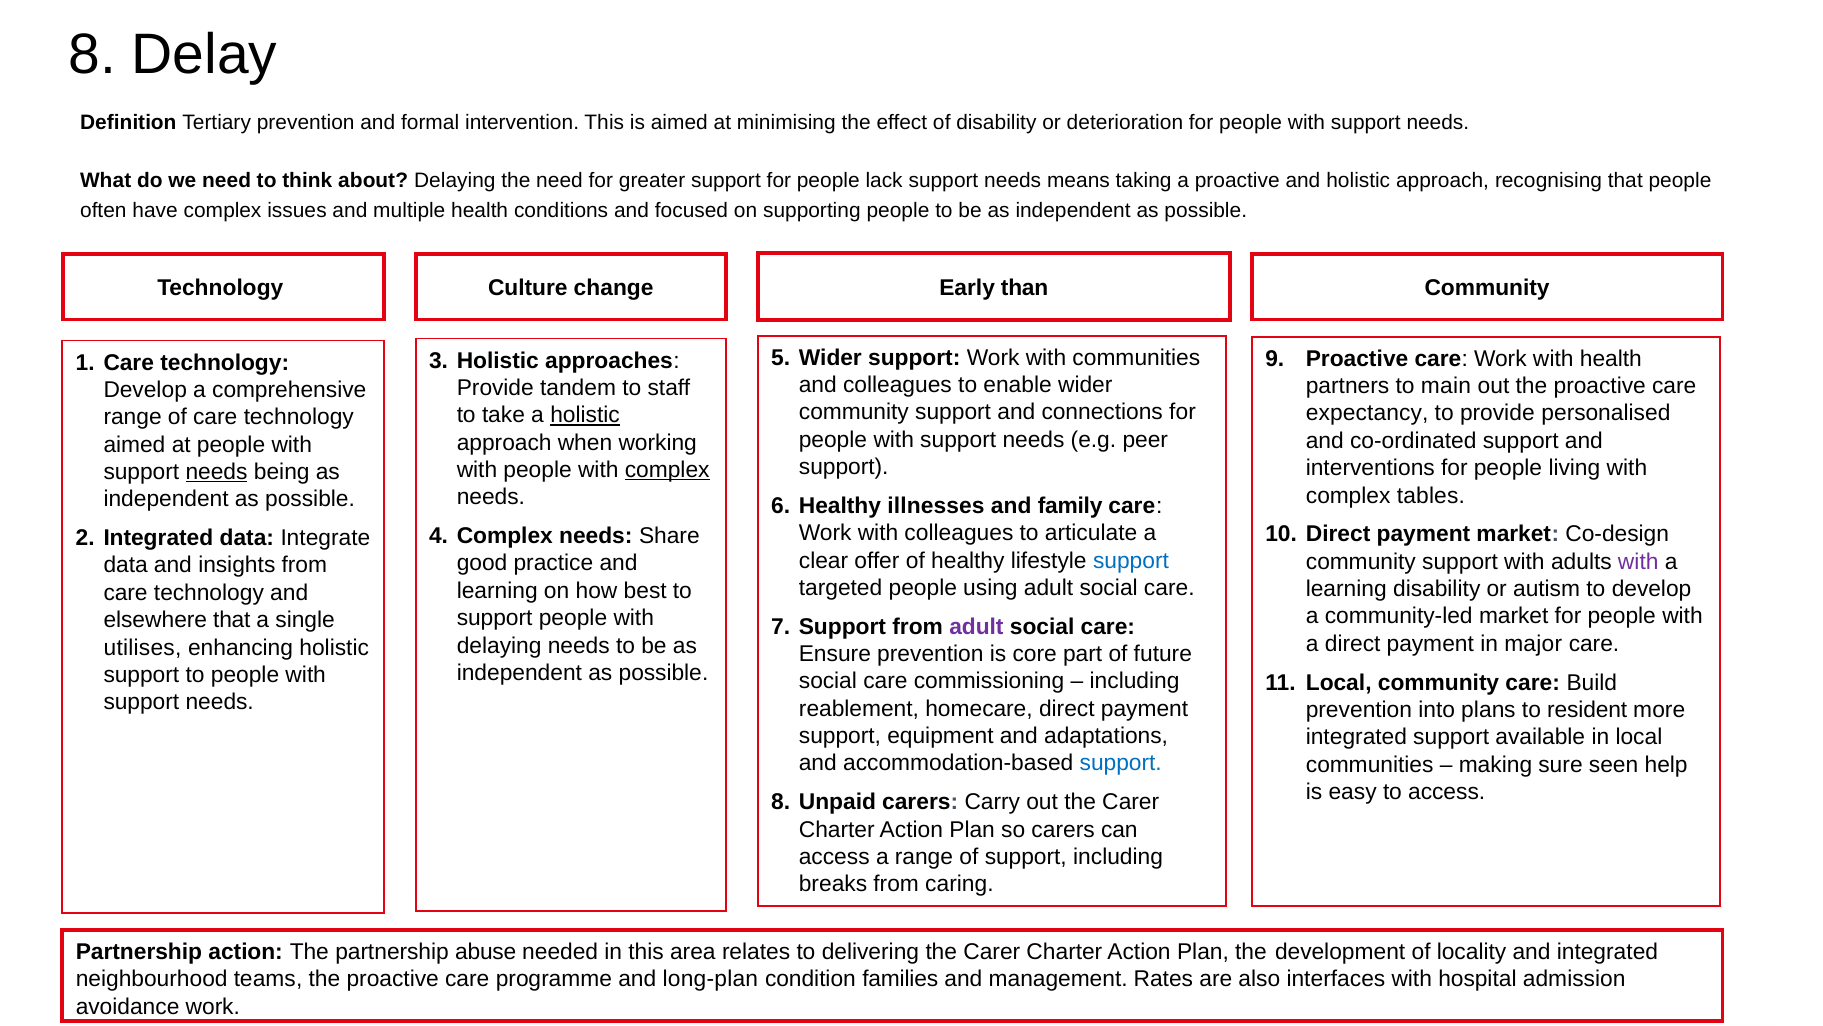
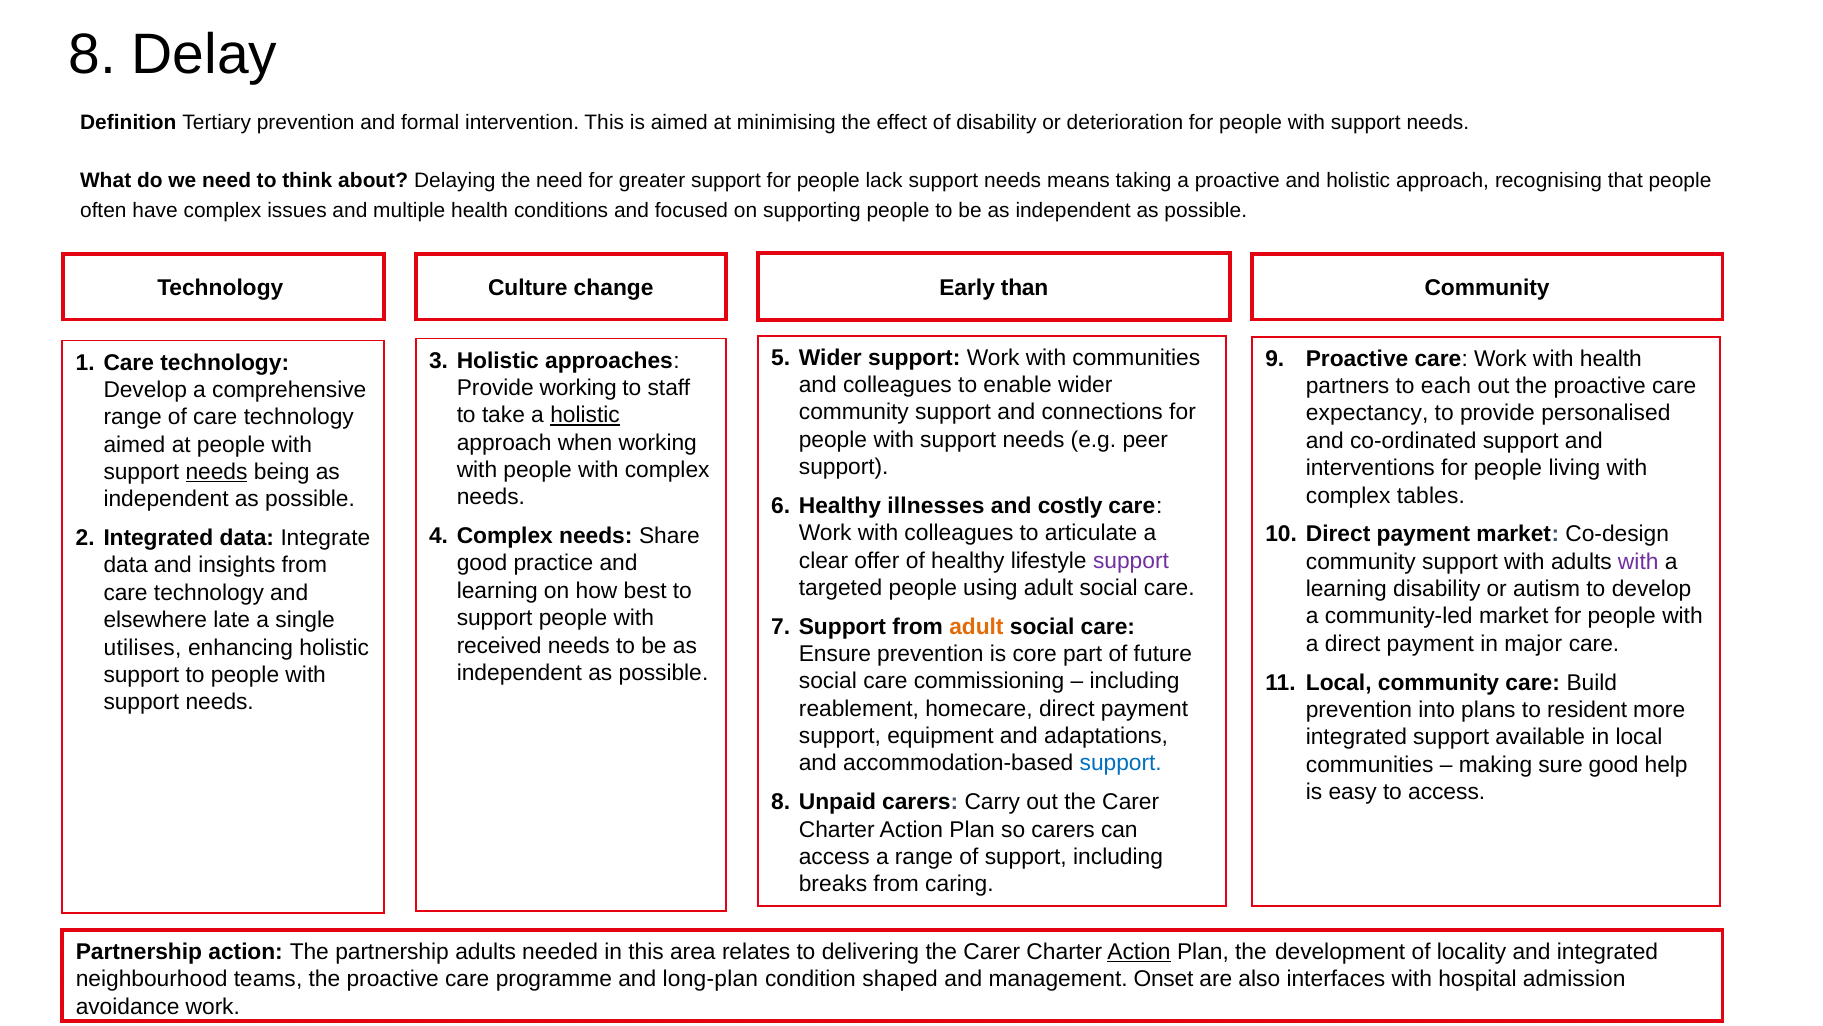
main: main -> each
Provide tandem: tandem -> working
complex at (667, 470) underline: present -> none
family: family -> costly
support at (1131, 560) colour: blue -> purple
elsewhere that: that -> late
adult at (976, 626) colour: purple -> orange
delaying at (499, 645): delaying -> received
sure seen: seen -> good
partnership abuse: abuse -> adults
Action at (1139, 951) underline: none -> present
families: families -> shaped
Rates: Rates -> Onset
